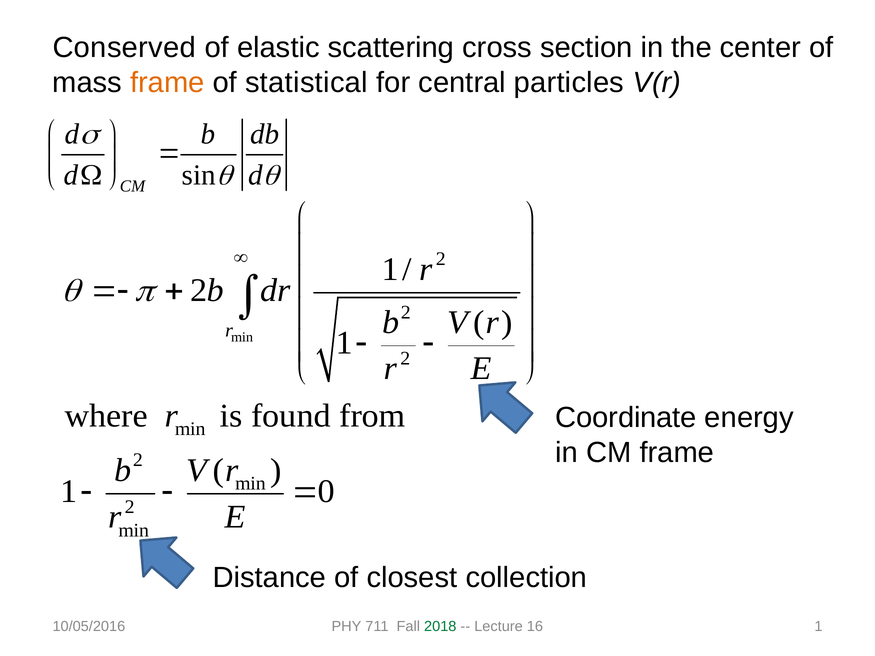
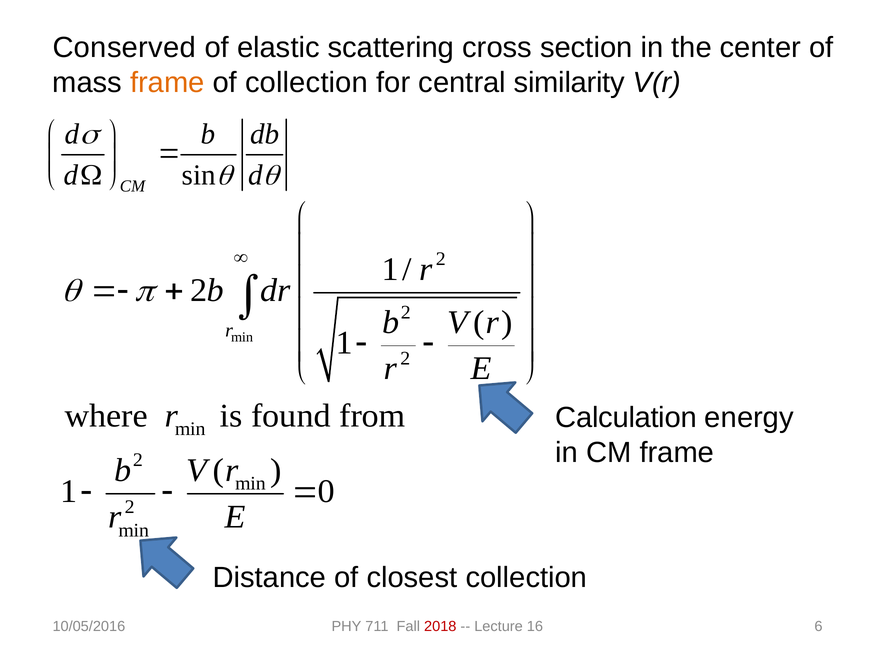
of statistical: statistical -> collection
particles: particles -> similarity
Coordinate: Coordinate -> Calculation
2018 colour: green -> red
16 1: 1 -> 6
